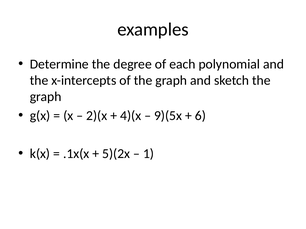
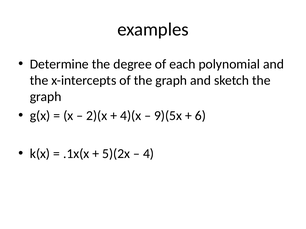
1: 1 -> 4
